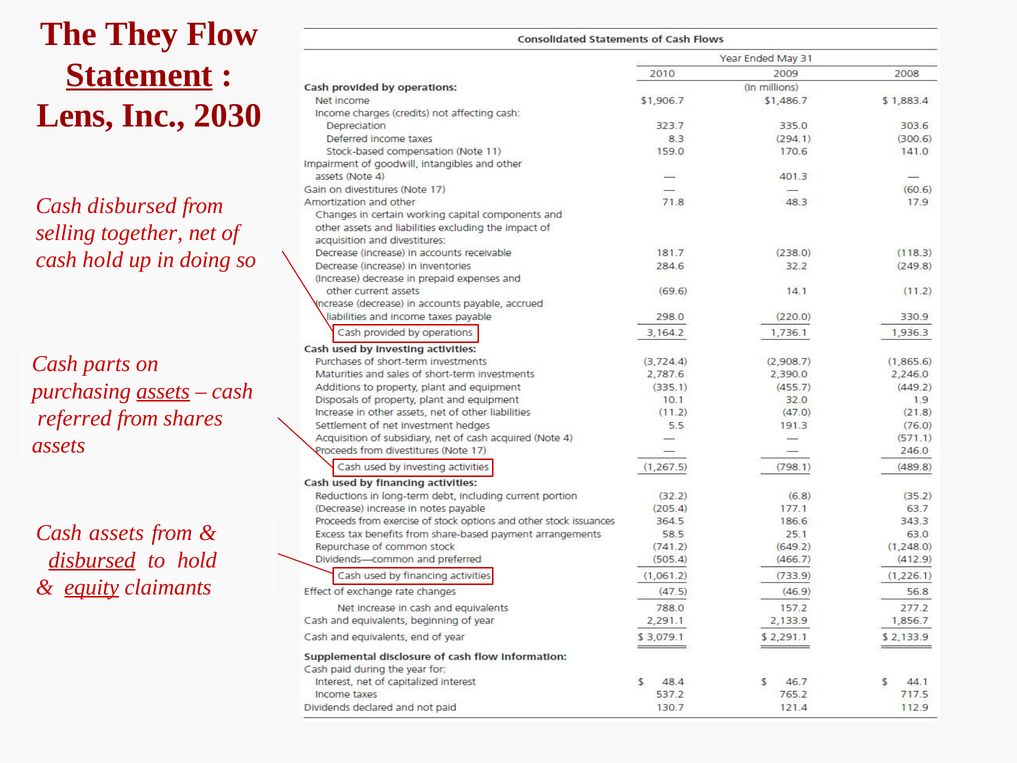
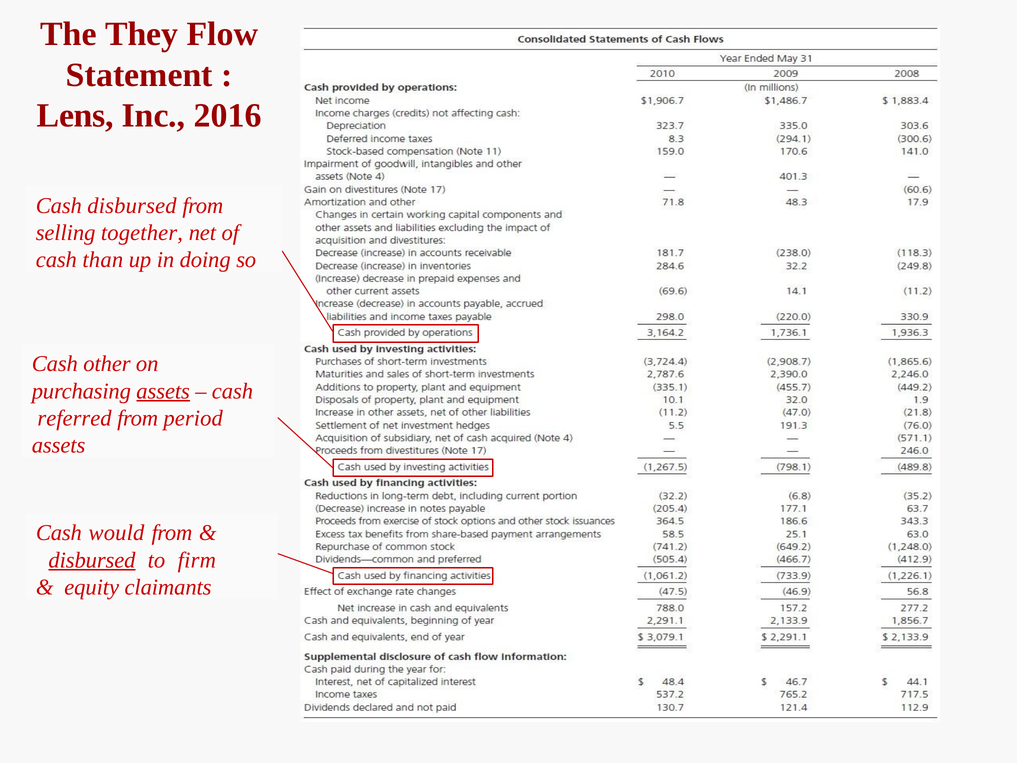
Statement underline: present -> none
2030: 2030 -> 2016
cash hold: hold -> than
parts: parts -> other
shares: shares -> period
Cash assets: assets -> would
to hold: hold -> firm
equity underline: present -> none
